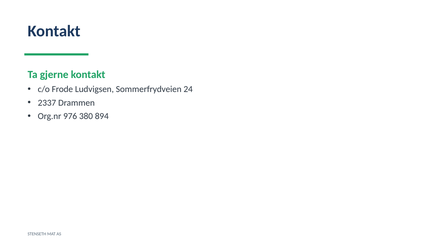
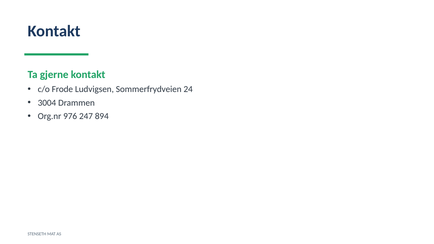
2337: 2337 -> 3004
380: 380 -> 247
